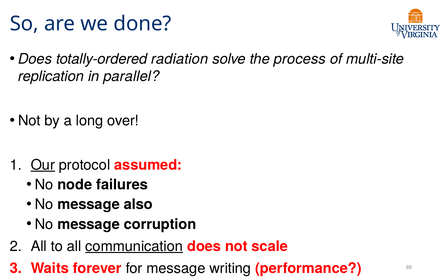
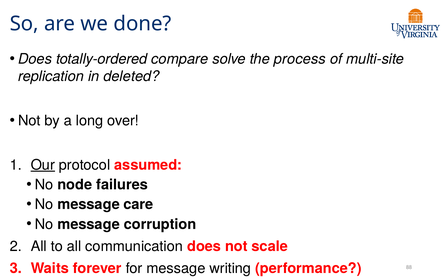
radiation: radiation -> compare
parallel: parallel -> deleted
also: also -> care
communication underline: present -> none
